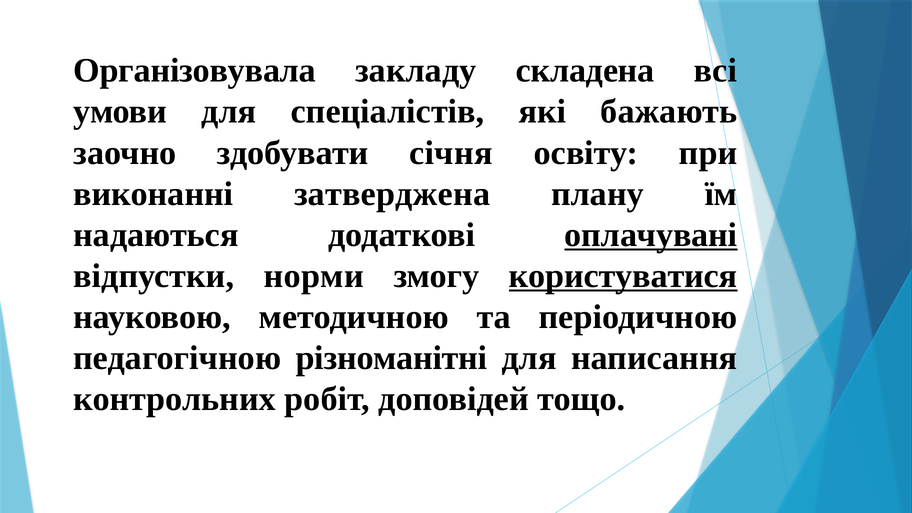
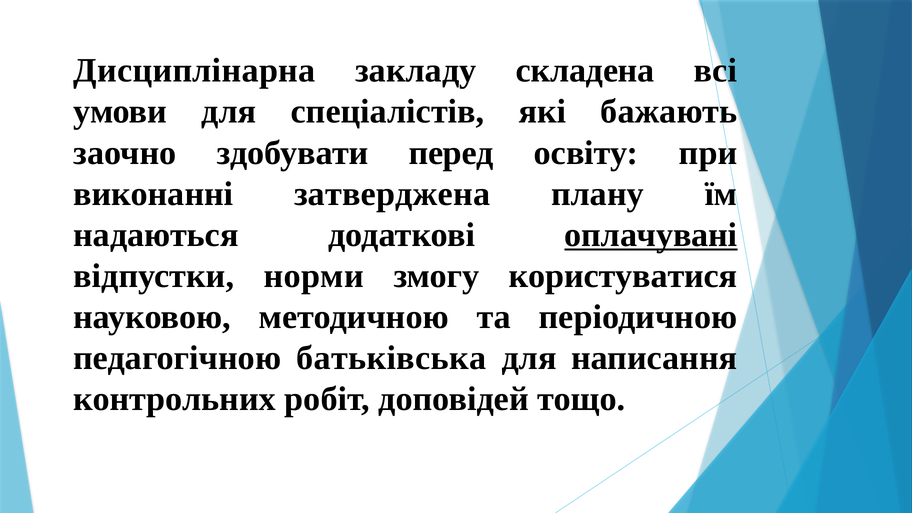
Організовувала: Організовувала -> Дисциплінарна
січня: січня -> перед
користуватися underline: present -> none
різноманітні: різноманітні -> батьківська
